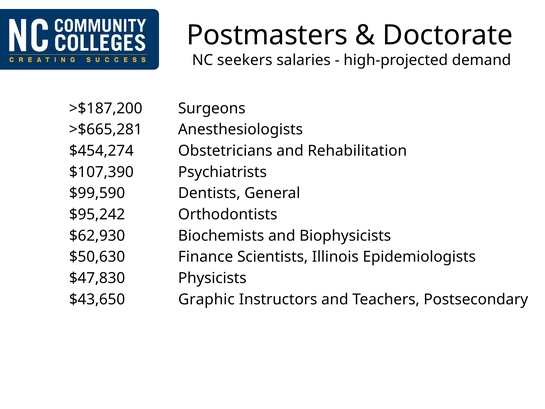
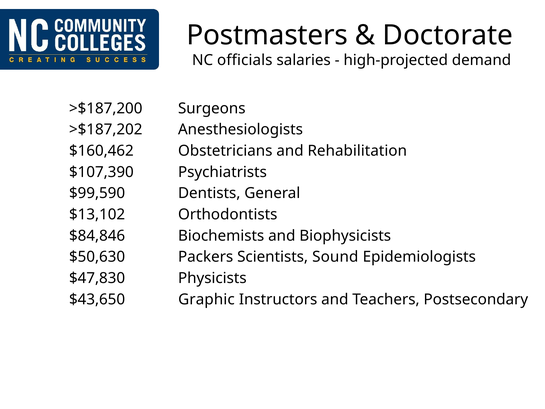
seekers: seekers -> officials
>$665,281: >$665,281 -> >$187,202
$454,274: $454,274 -> $160,462
$95,242: $95,242 -> $13,102
$62,930: $62,930 -> $84,846
Finance: Finance -> Packers
Illinois: Illinois -> Sound
